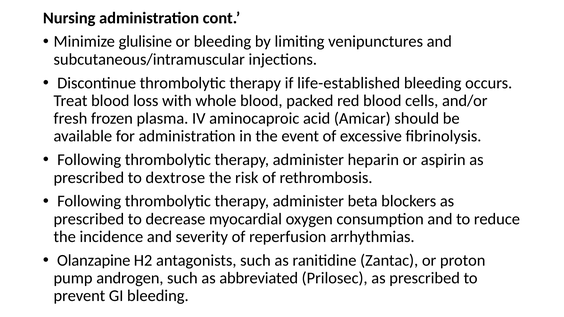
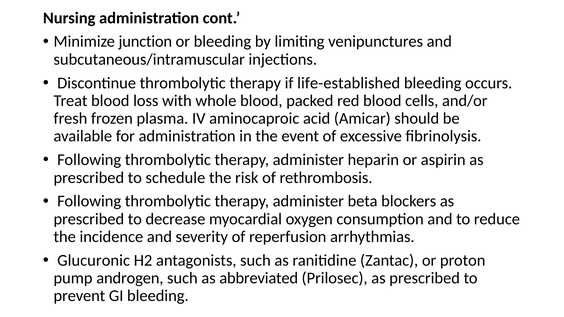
glulisine: glulisine -> junction
dextrose: dextrose -> schedule
Olanzapine: Olanzapine -> Glucuronic
